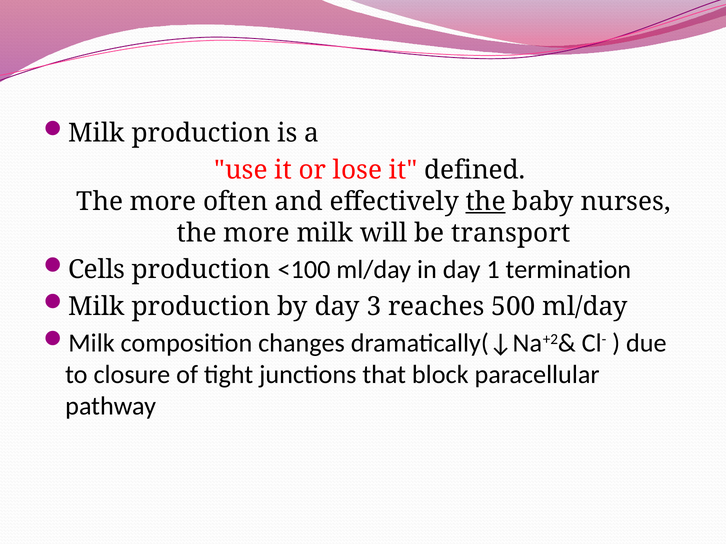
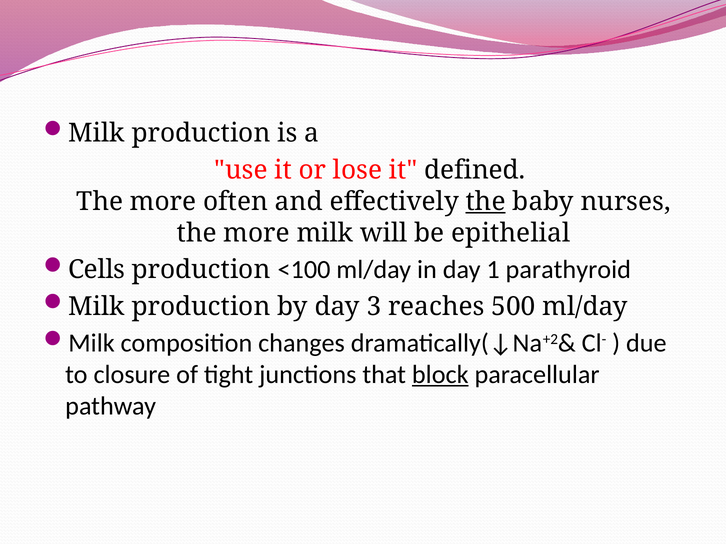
transport: transport -> epithelial
termination: termination -> parathyroid
block underline: none -> present
